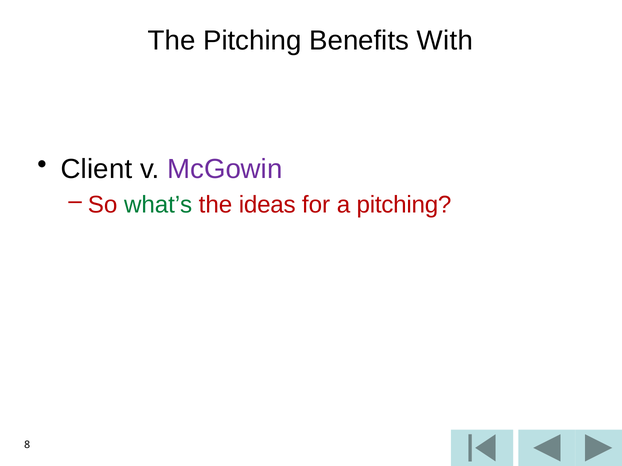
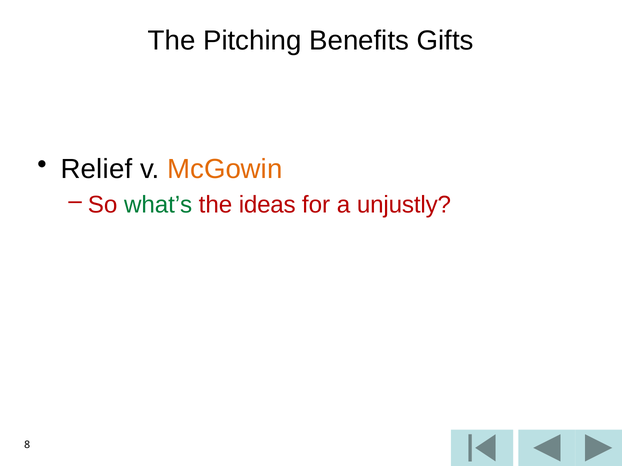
With: With -> Gifts
Client: Client -> Relief
McGowin colour: purple -> orange
a pitching: pitching -> unjustly
